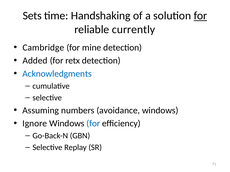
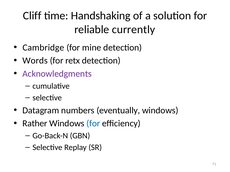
Sets: Sets -> Cliff
for at (200, 16) underline: present -> none
Added: Added -> Words
Acknowledgments colour: blue -> purple
Assuming: Assuming -> Datagram
avoidance: avoidance -> eventually
Ignore: Ignore -> Rather
